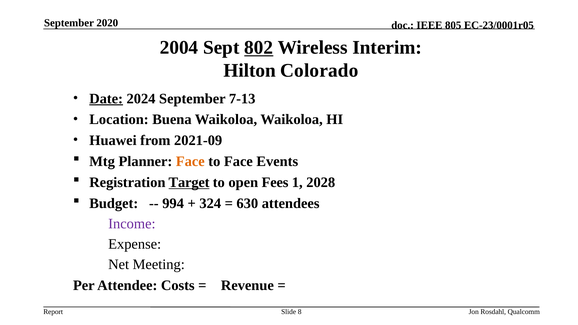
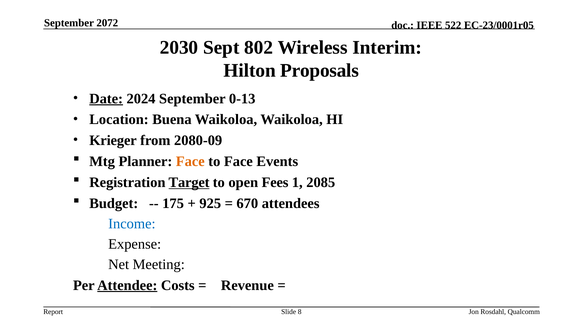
2020: 2020 -> 2072
805: 805 -> 522
2004: 2004 -> 2030
802 underline: present -> none
Colorado: Colorado -> Proposals
7-13: 7-13 -> 0-13
Huawei: Huawei -> Krieger
2021-09: 2021-09 -> 2080-09
2028: 2028 -> 2085
994: 994 -> 175
324: 324 -> 925
630: 630 -> 670
Income colour: purple -> blue
Attendee underline: none -> present
